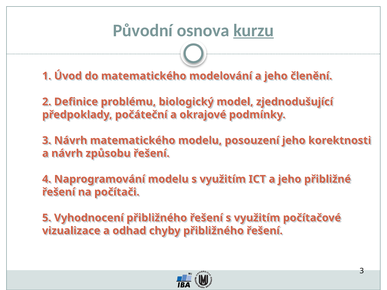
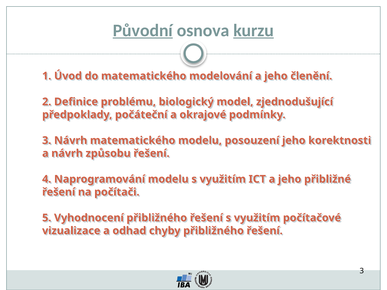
Původní underline: none -> present
